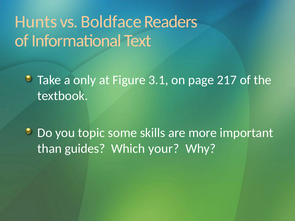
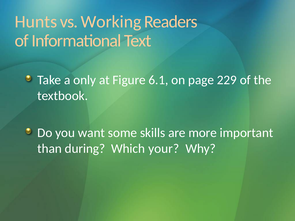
Boldface: Boldface -> Working
3.1: 3.1 -> 6.1
217: 217 -> 229
topic: topic -> want
guides: guides -> during
